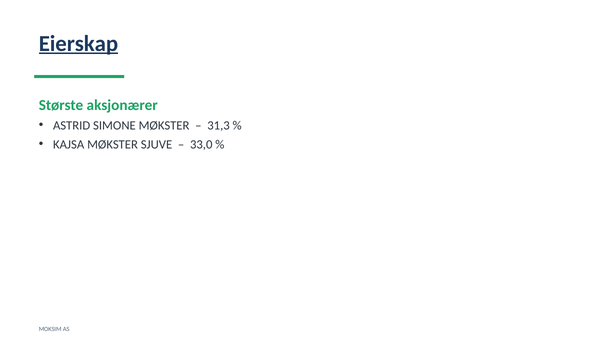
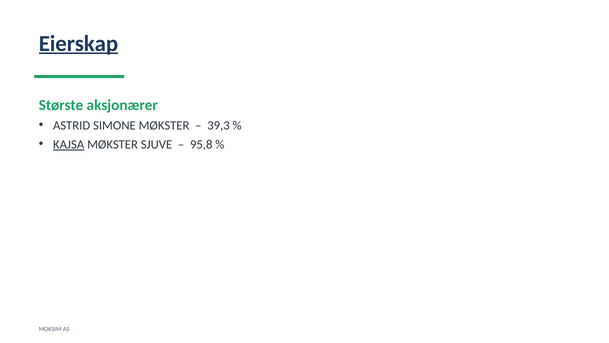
31,3: 31,3 -> 39,3
KAJSA underline: none -> present
33,0: 33,0 -> 95,8
